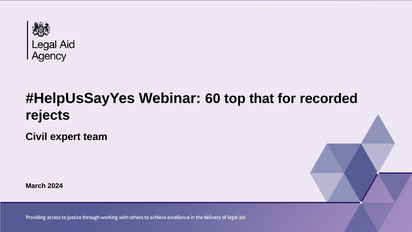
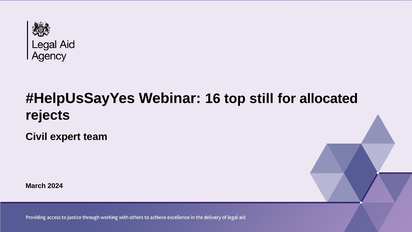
60: 60 -> 16
that: that -> still
recorded: recorded -> allocated
